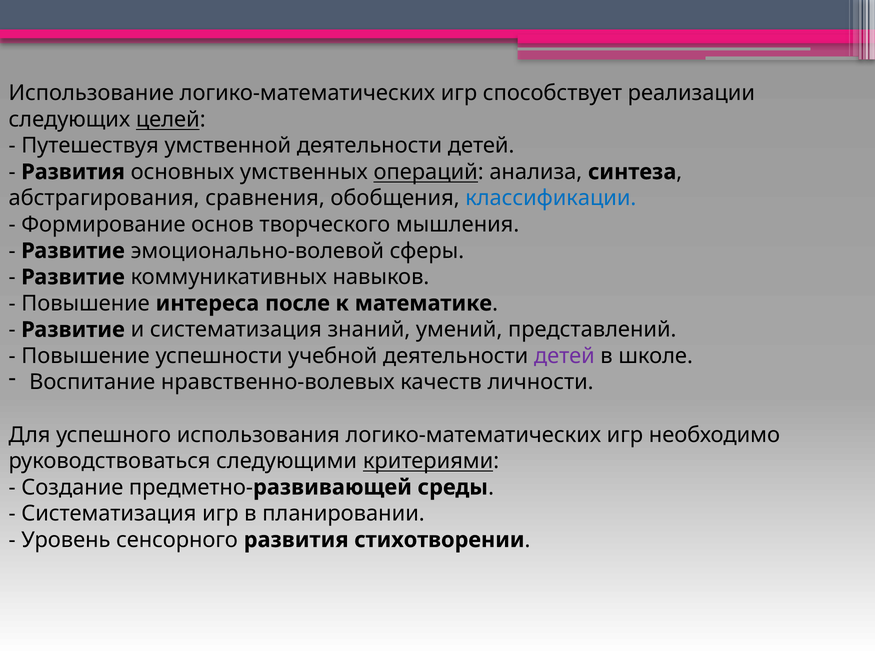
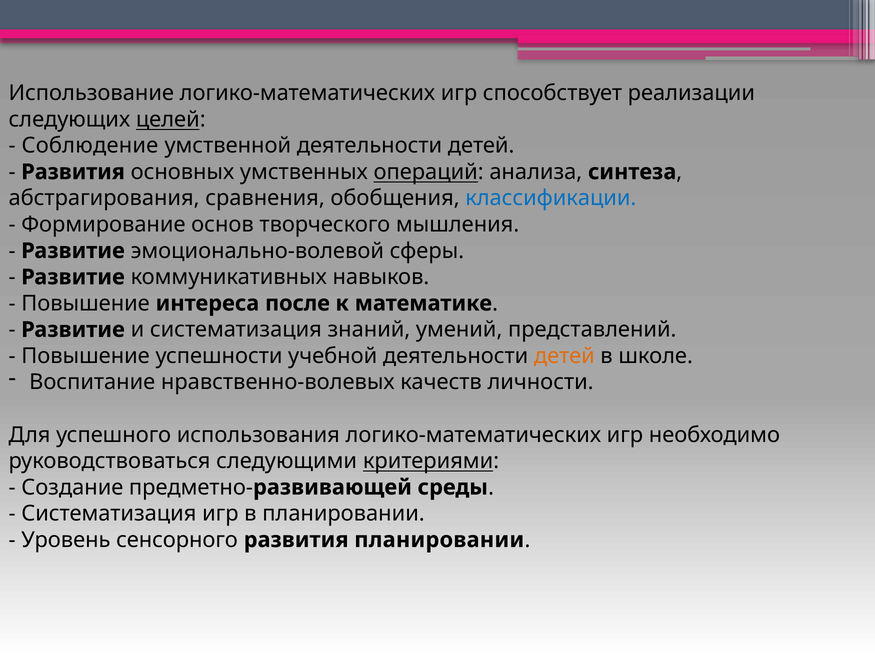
Путешествуя: Путешествуя -> Соблюдение
детей at (564, 356) colour: purple -> orange
развития стихотворении: стихотворении -> планировании
